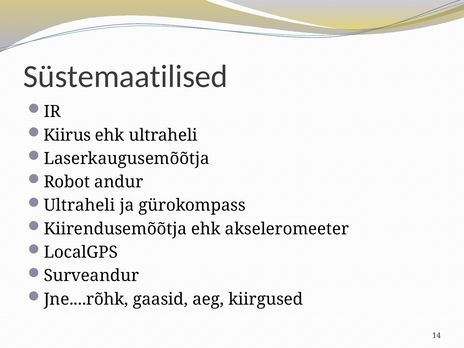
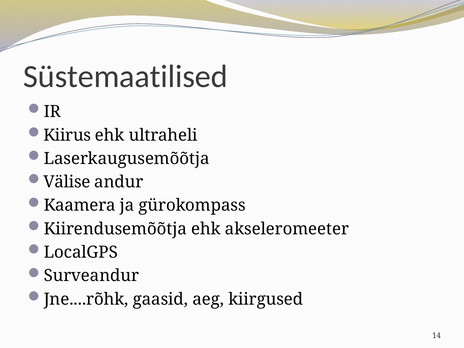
Robot: Robot -> Välise
Ultraheli at (79, 205): Ultraheli -> Kaamera
